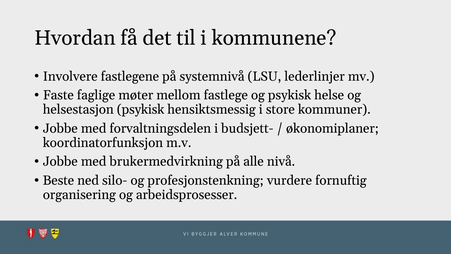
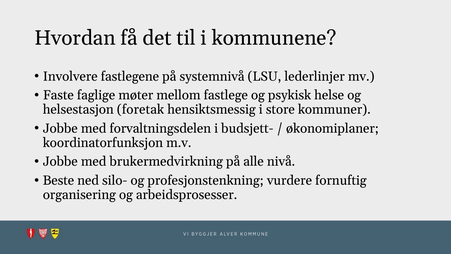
helsestasjon psykisk: psykisk -> foretak
